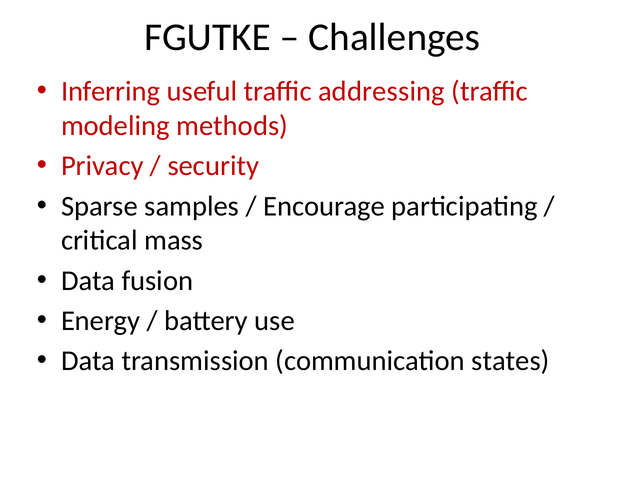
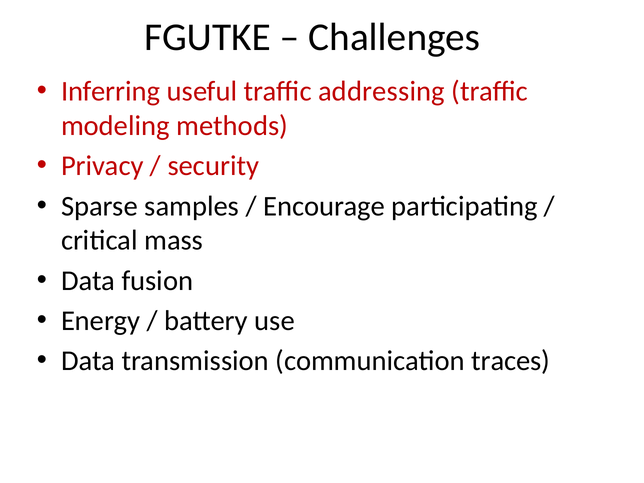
states: states -> traces
